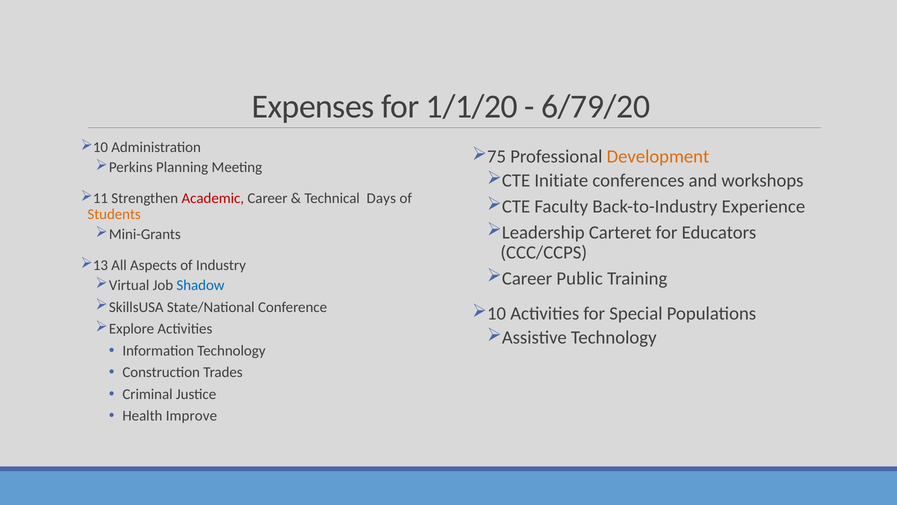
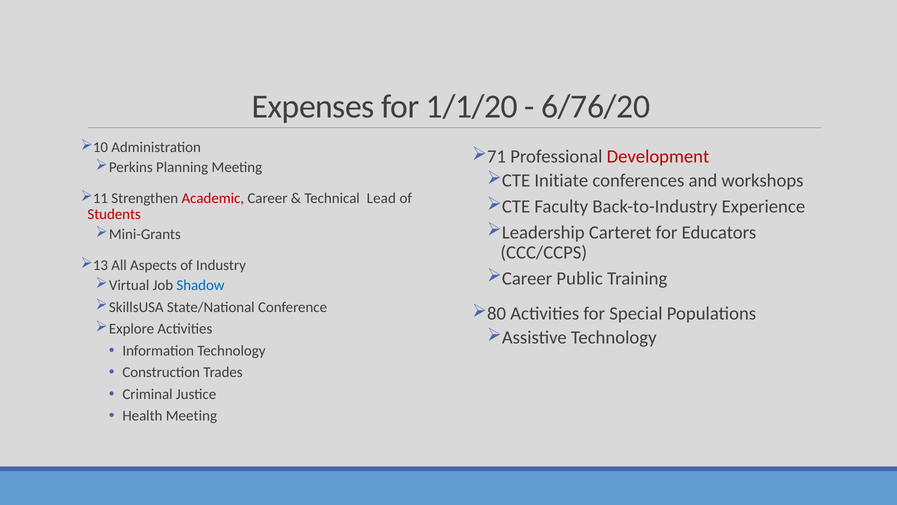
6/79/20: 6/79/20 -> 6/76/20
75: 75 -> 71
Development colour: orange -> red
Days: Days -> Lead
Students colour: orange -> red
10: 10 -> 80
Health Improve: Improve -> Meeting
